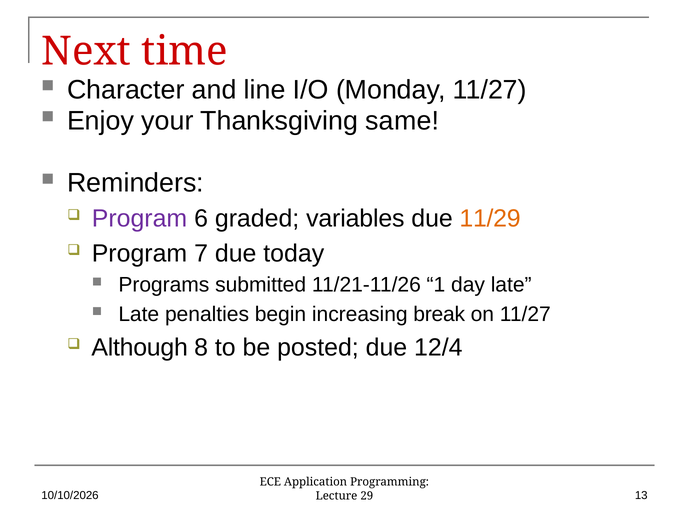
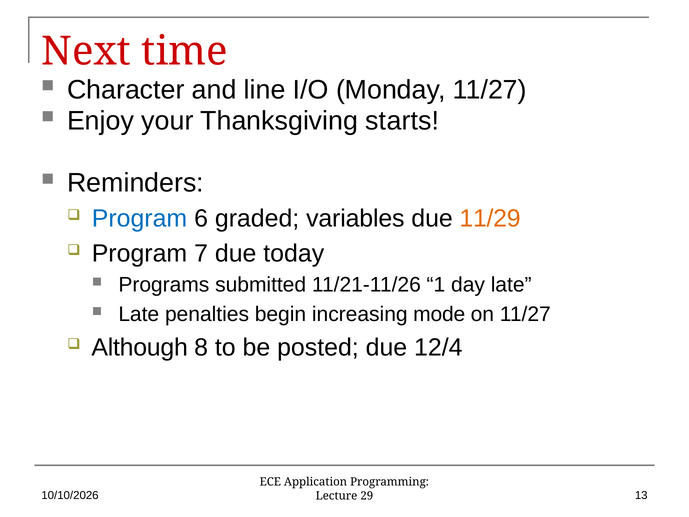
same: same -> starts
Program at (140, 219) colour: purple -> blue
break: break -> mode
